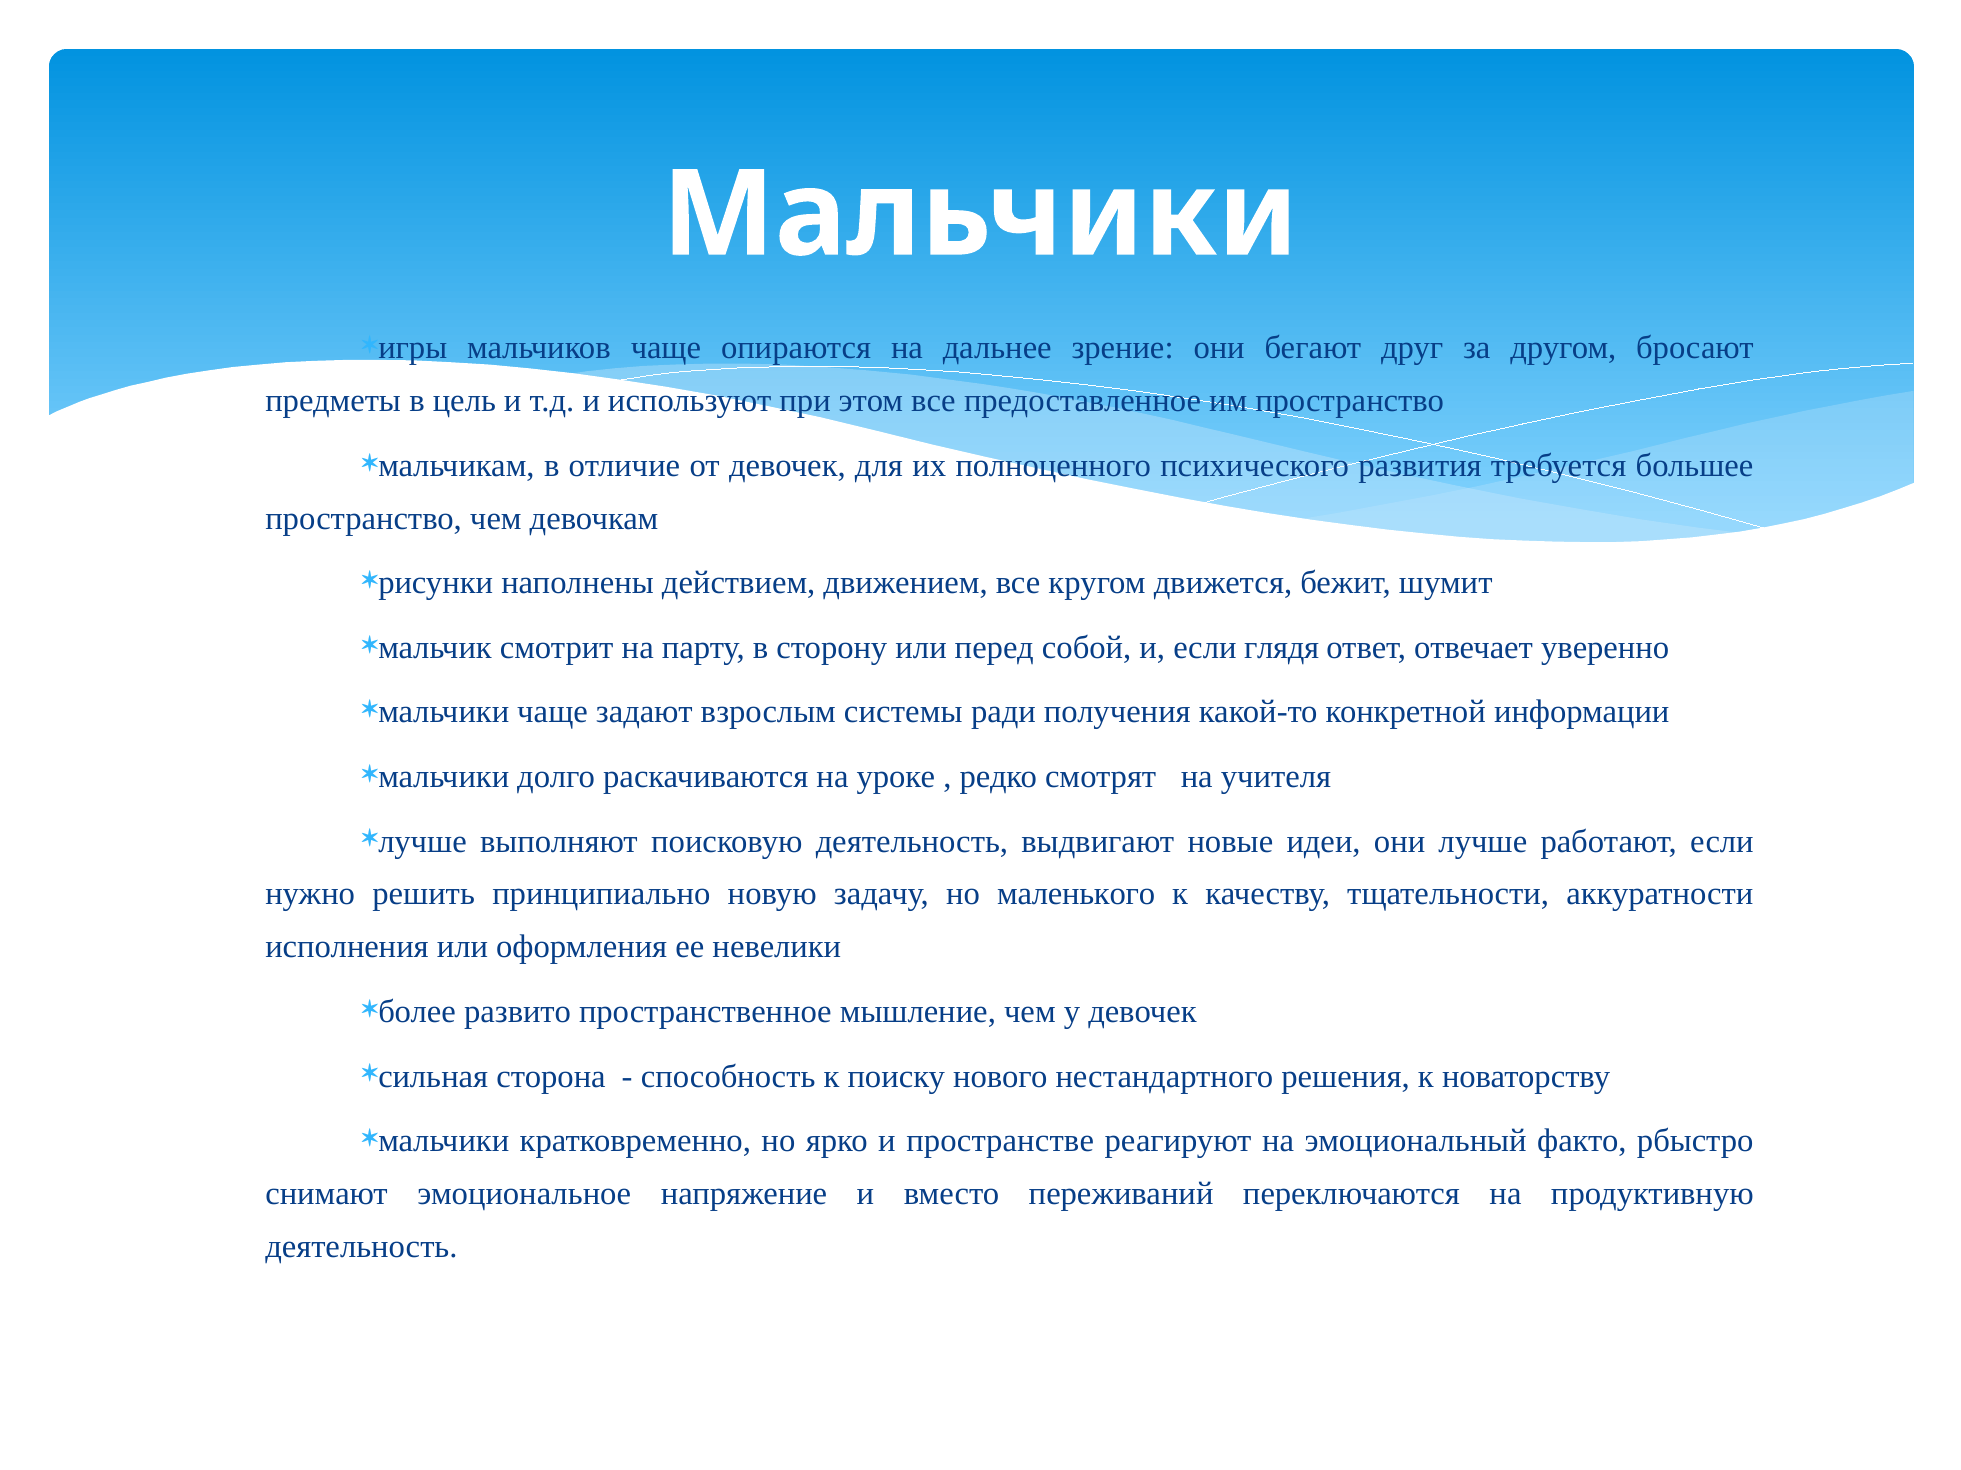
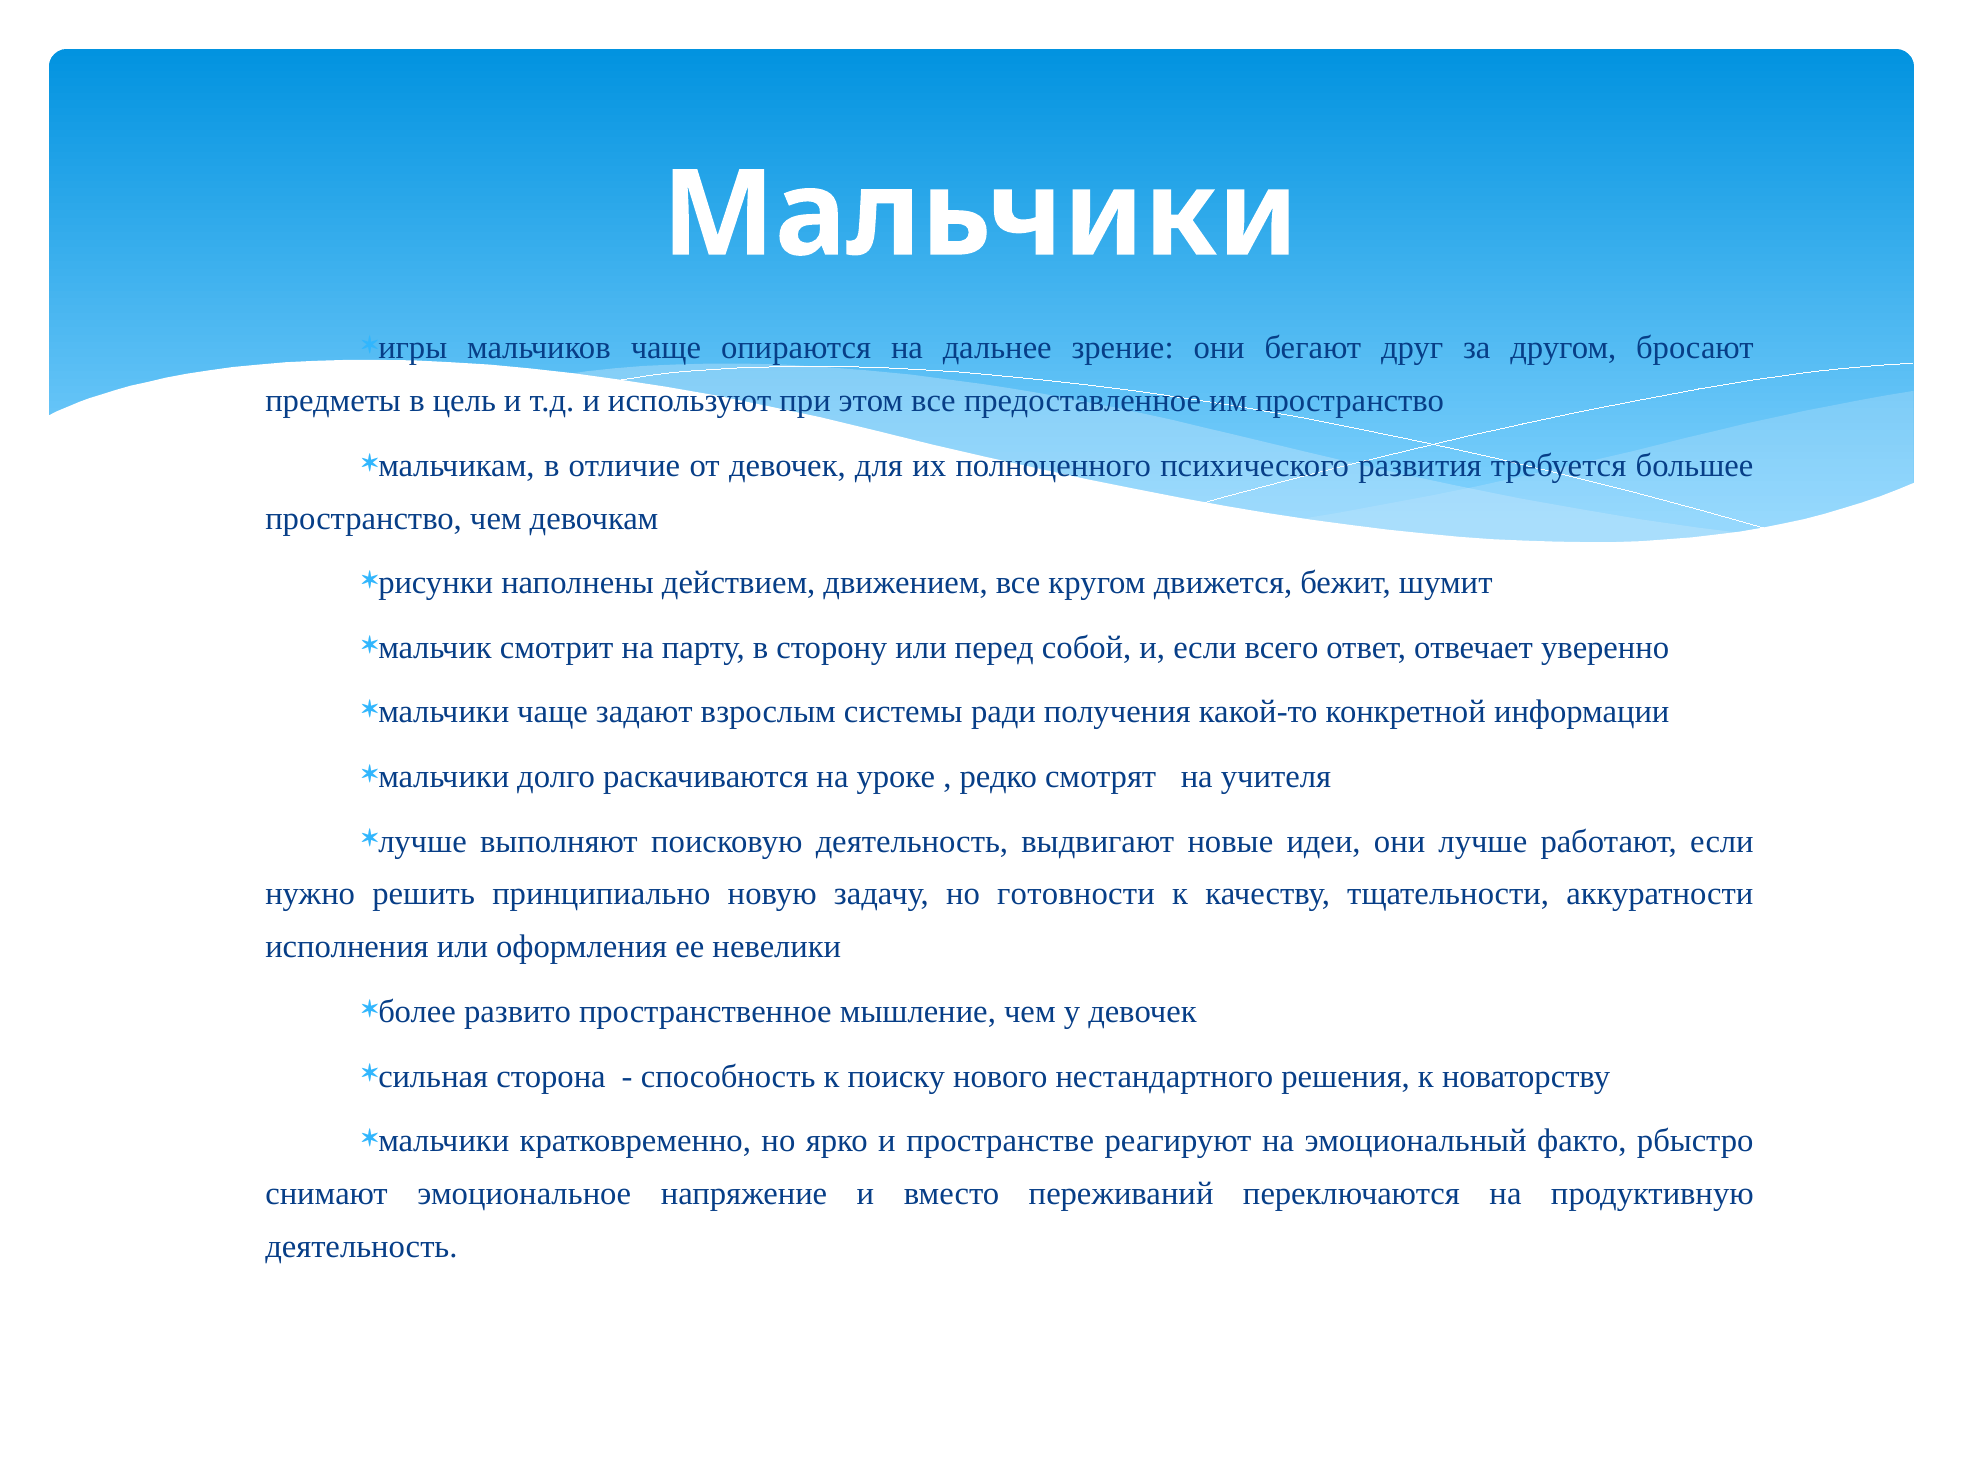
глядя: глядя -> всего
маленького: маленького -> готовности
